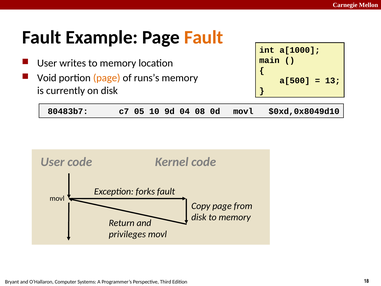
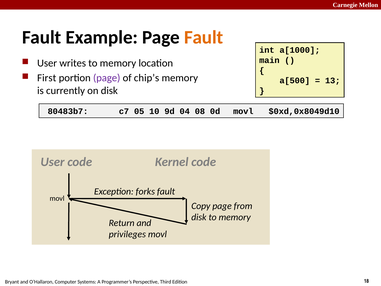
Void: Void -> First
page at (107, 78) colour: orange -> purple
runs’s: runs’s -> chip’s
